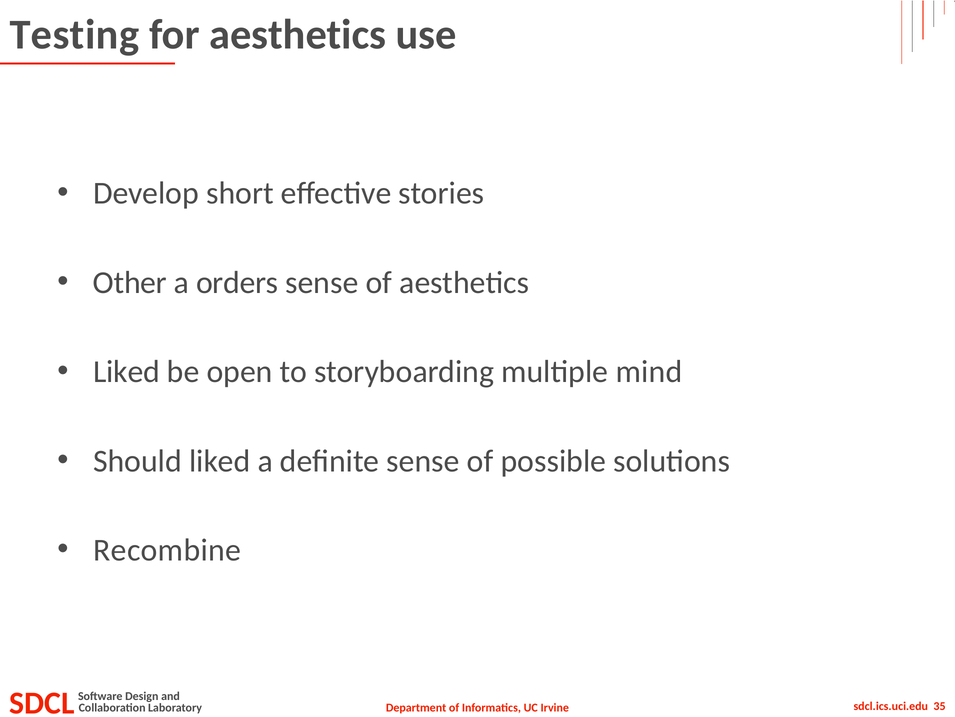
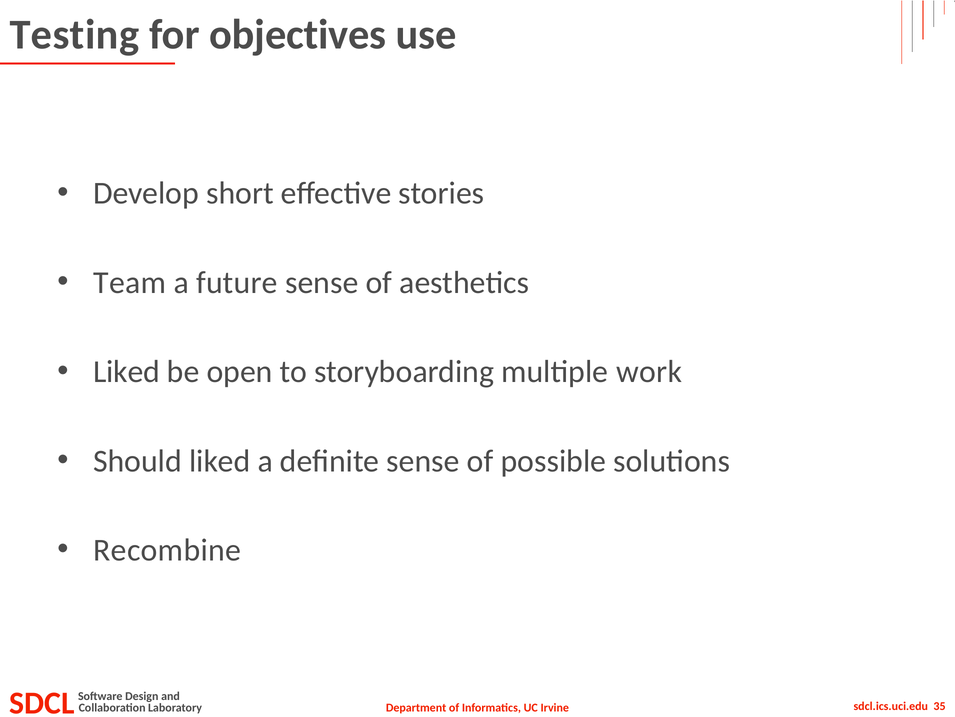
for aesthetics: aesthetics -> objectives
Other: Other -> Team
orders: orders -> future
mind: mind -> work
